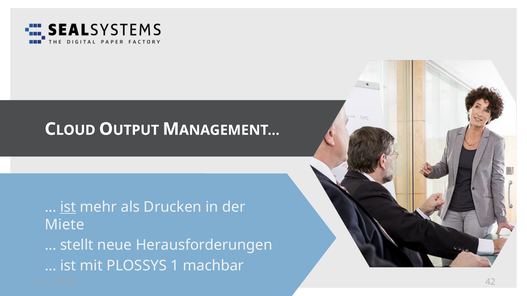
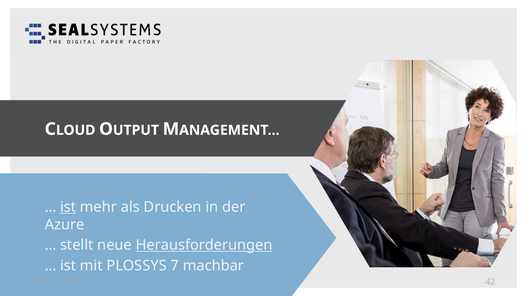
Miete: Miete -> Azure
Herausforderungen underline: none -> present
1: 1 -> 7
